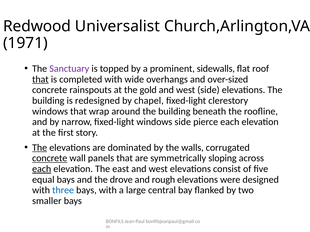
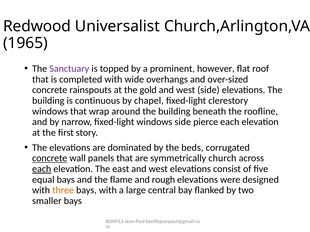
1971: 1971 -> 1965
sidewalls: sidewalls -> however
that at (40, 79) underline: present -> none
redesigned: redesigned -> continuous
The at (40, 148) underline: present -> none
walls: walls -> beds
sloping: sloping -> church
drove: drove -> flame
three colour: blue -> orange
